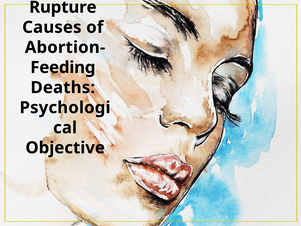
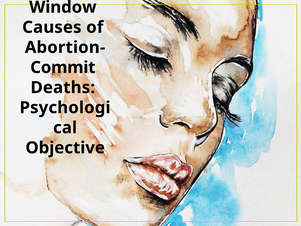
Rupture: Rupture -> Window
Feeding: Feeding -> Commit
